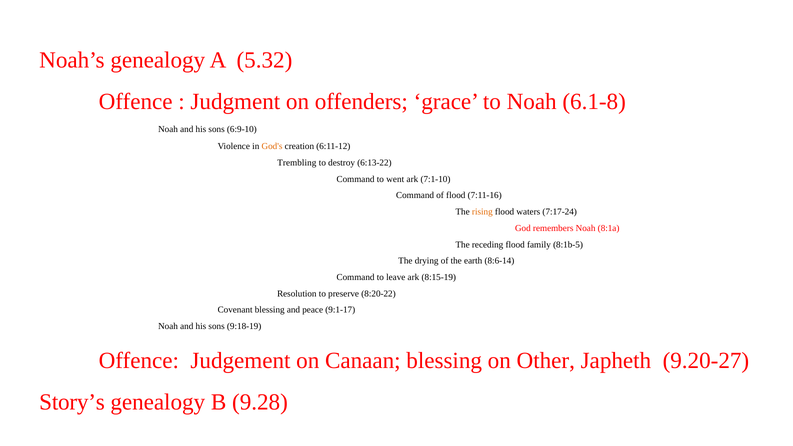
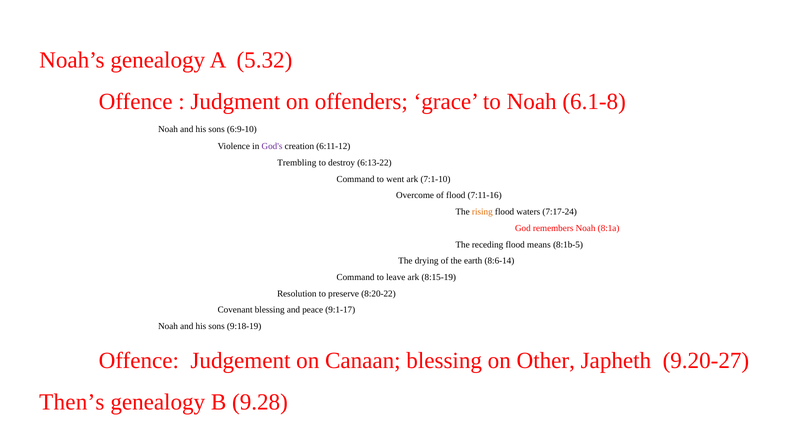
God's colour: orange -> purple
Command at (415, 195): Command -> Overcome
family: family -> means
Story’s: Story’s -> Then’s
